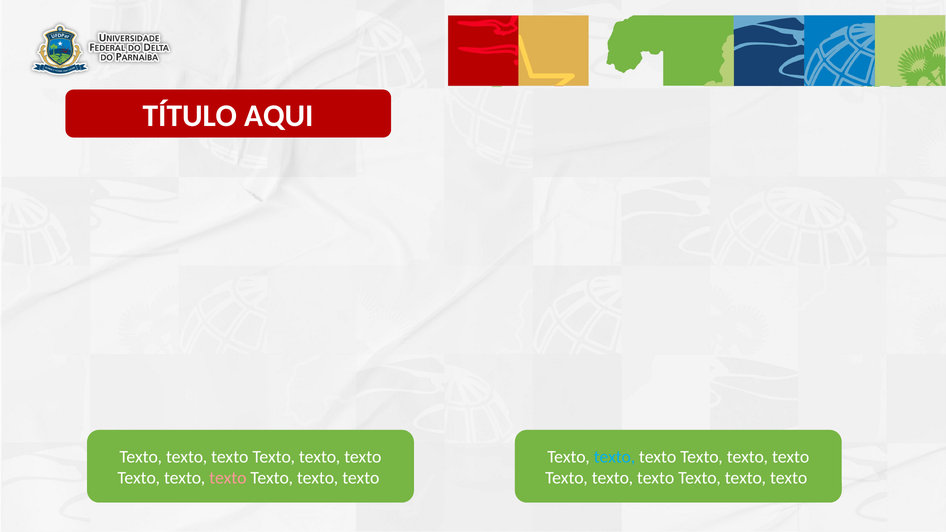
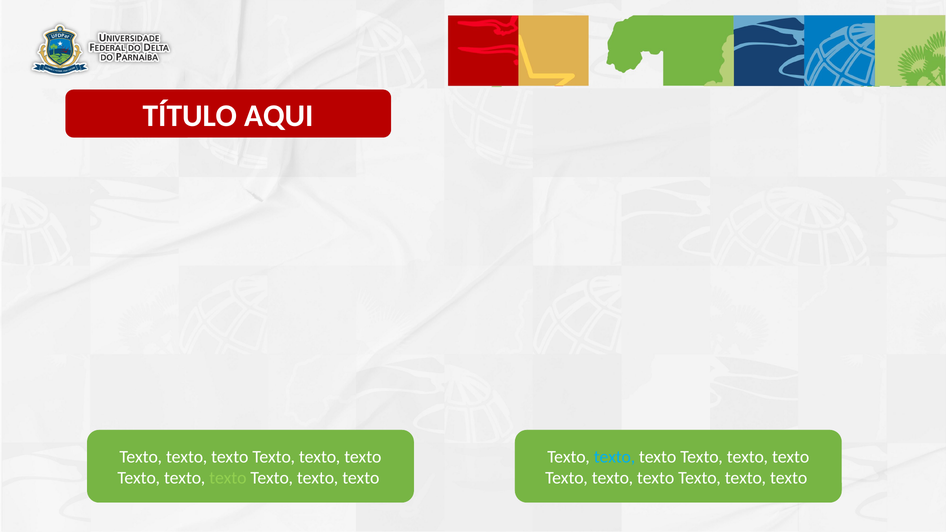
texto at (228, 478) colour: pink -> light green
